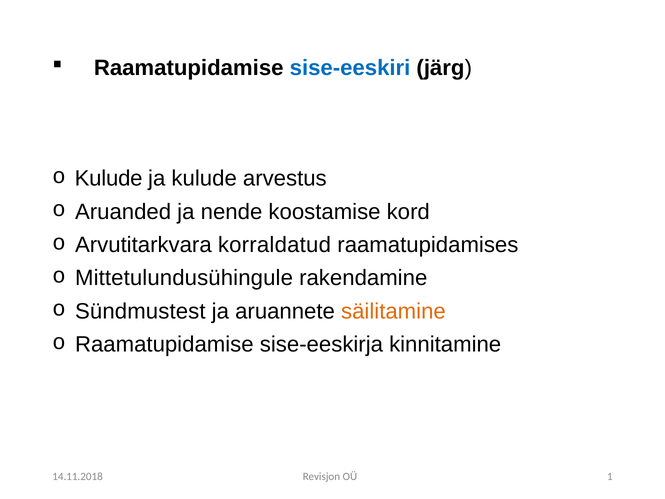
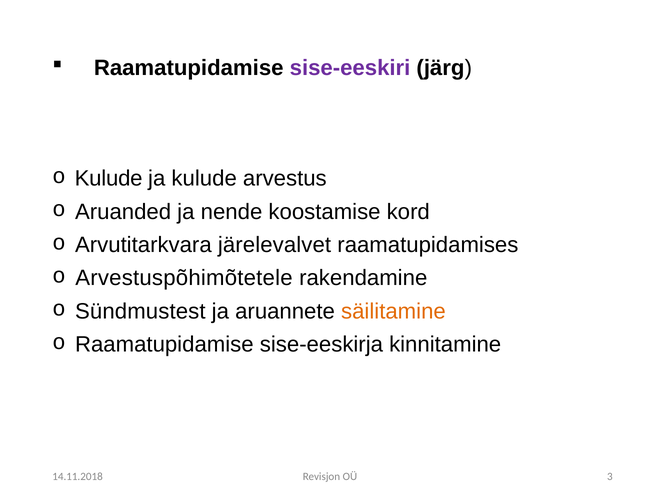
sise-eeskiri colour: blue -> purple
korraldatud: korraldatud -> järelevalvet
Mittetulundusühingule: Mittetulundusühingule -> Arvestuspõhimõtetele
1: 1 -> 3
